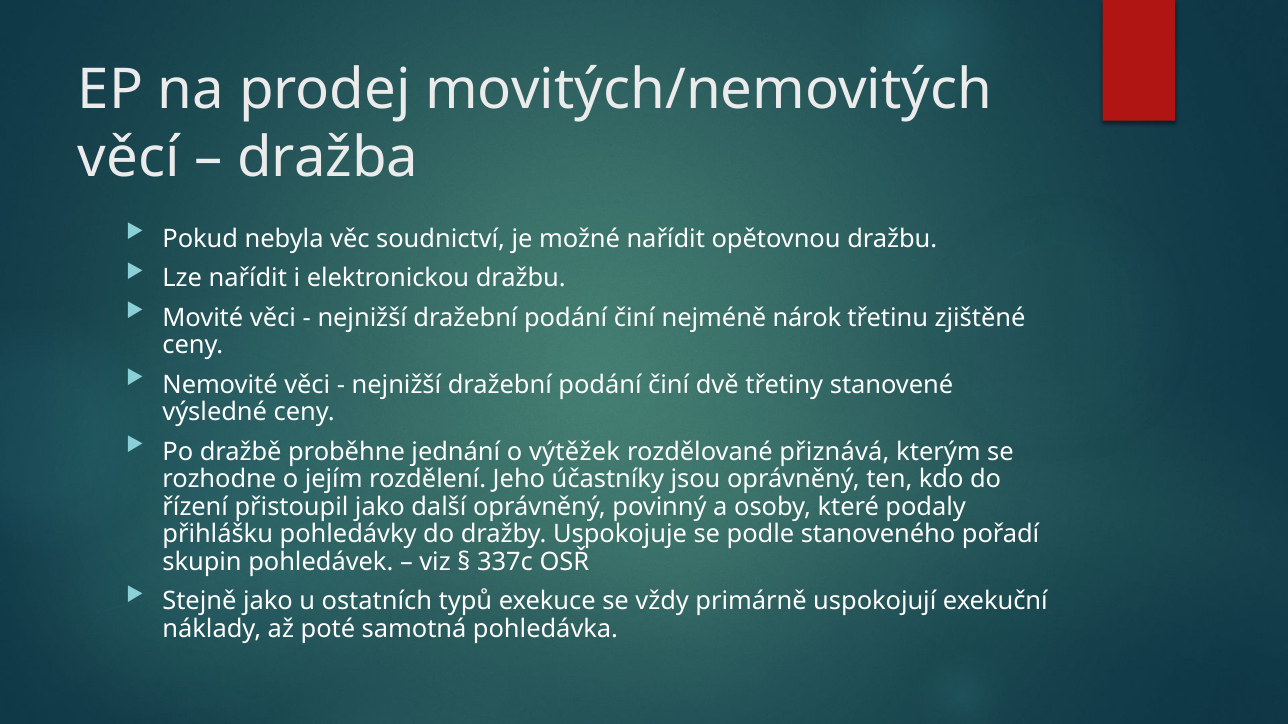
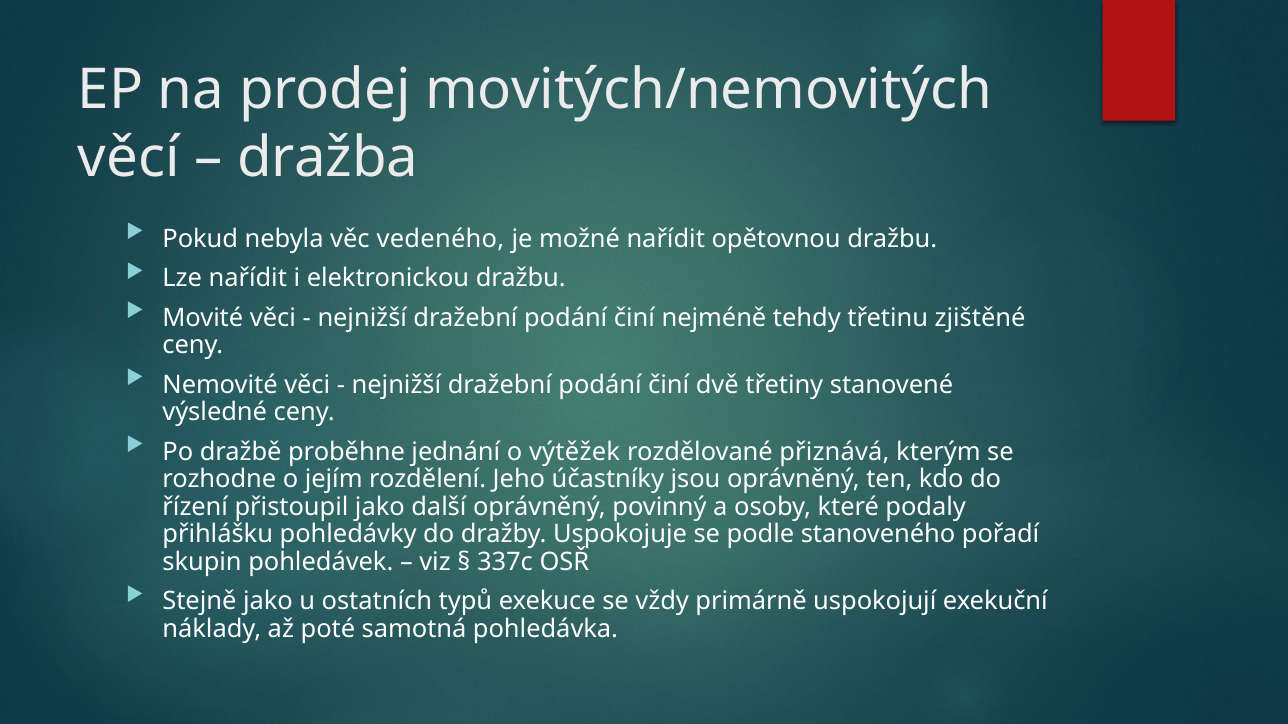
soudnictví: soudnictví -> vedeného
nárok: nárok -> tehdy
